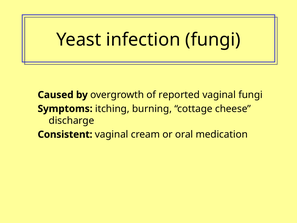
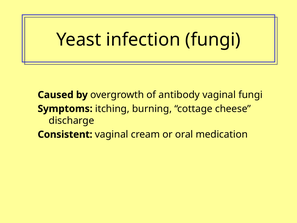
reported: reported -> antibody
